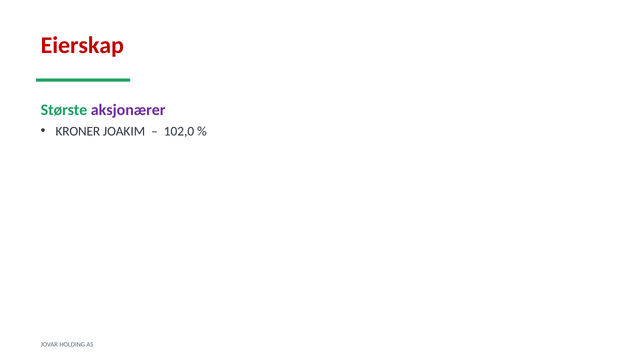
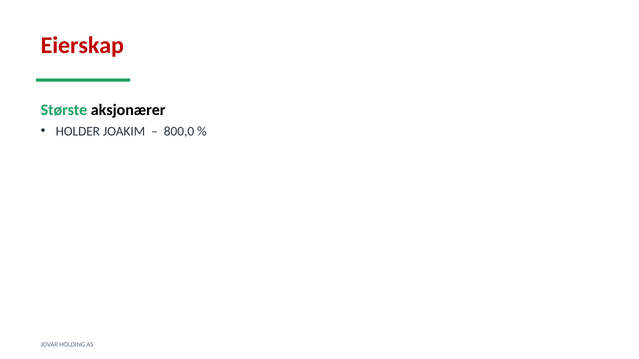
aksjonærer colour: purple -> black
KRONER: KRONER -> HOLDER
102,0: 102,0 -> 800,0
